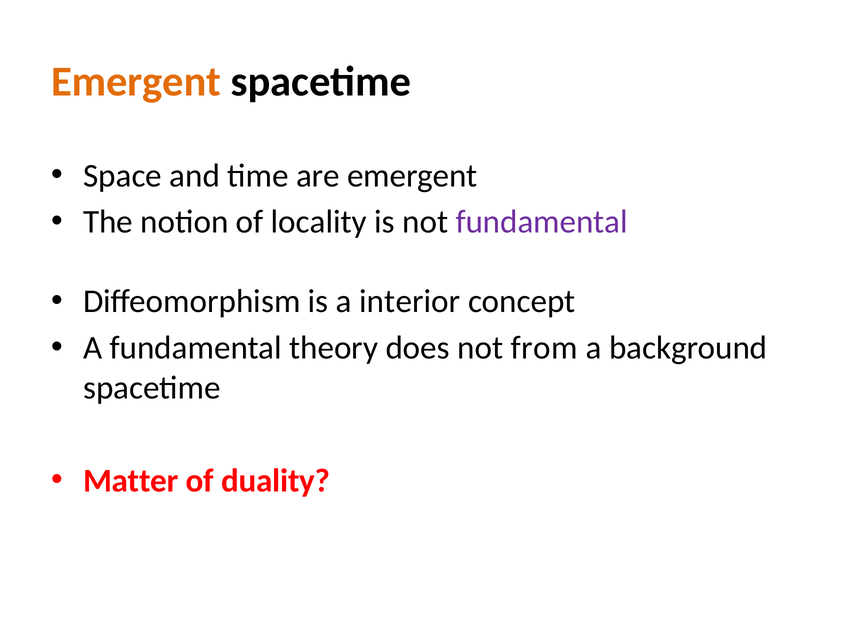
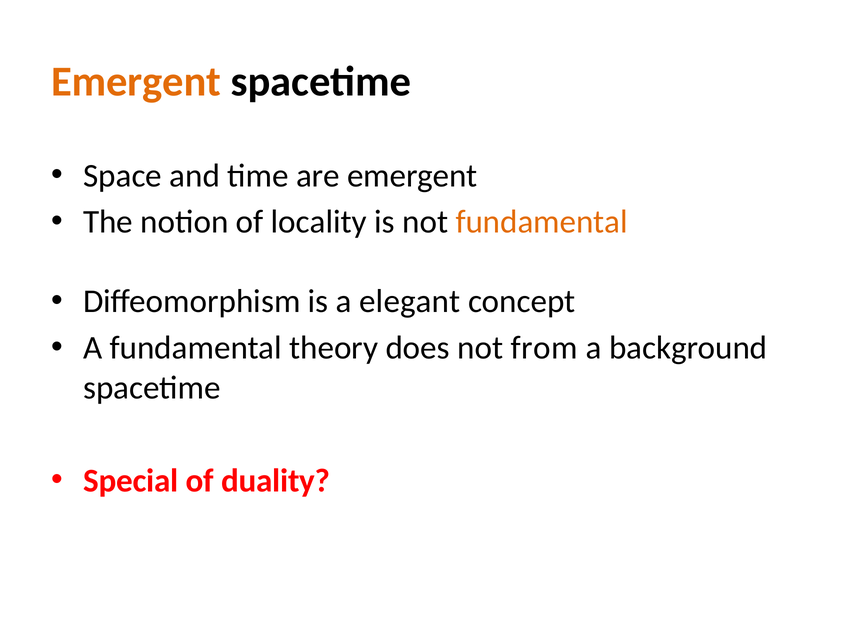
fundamental at (542, 222) colour: purple -> orange
interior: interior -> elegant
Matter: Matter -> Special
